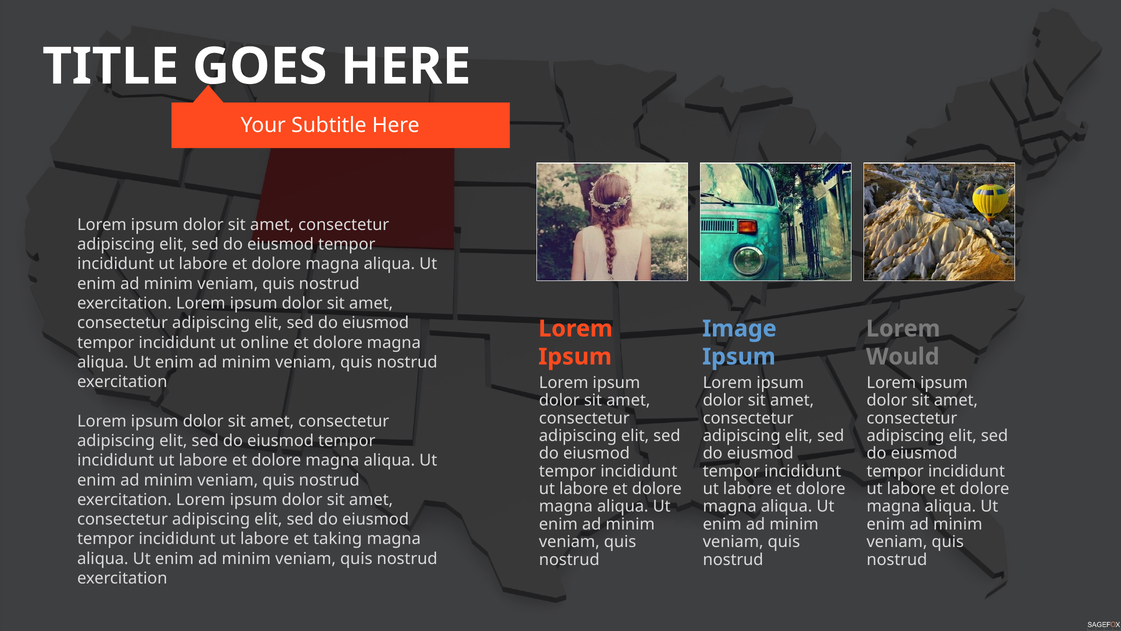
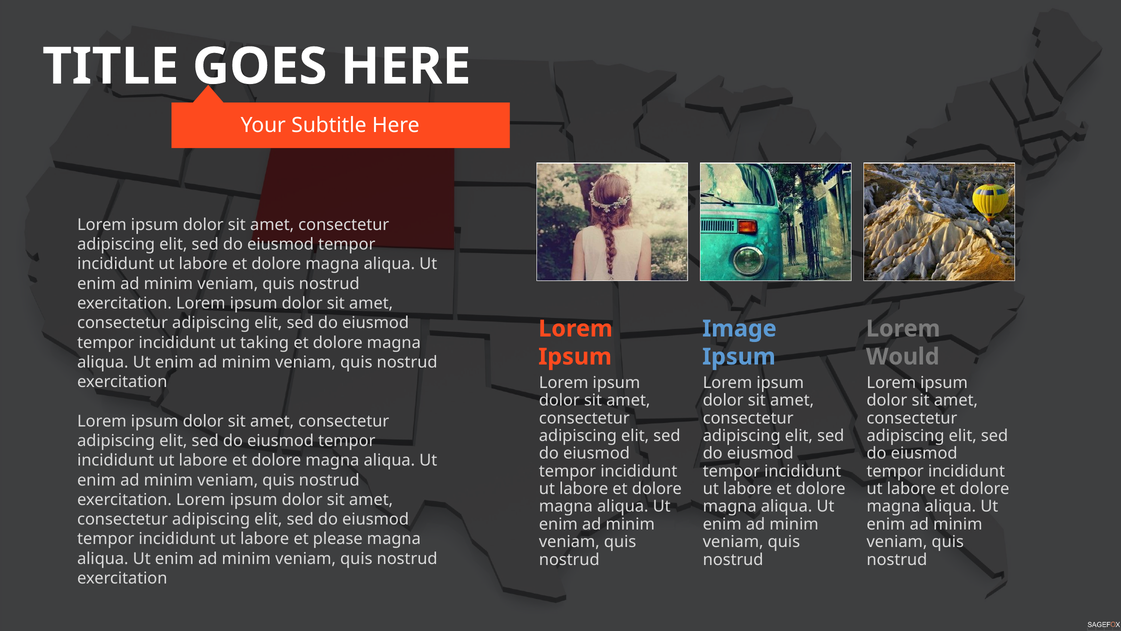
online: online -> taking
taking: taking -> please
